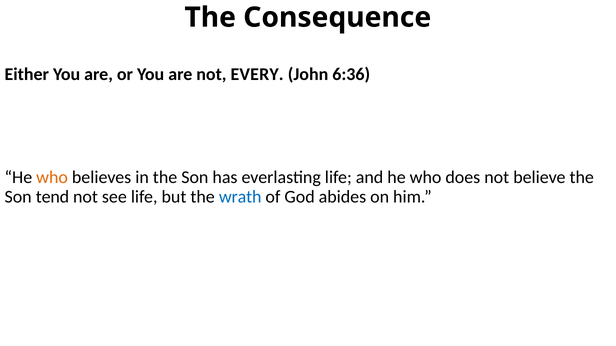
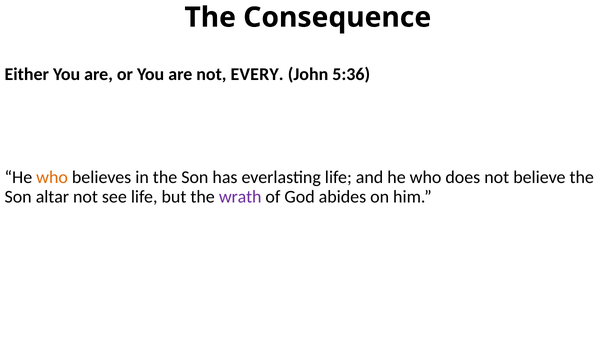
6:36: 6:36 -> 5:36
tend: tend -> altar
wrath colour: blue -> purple
